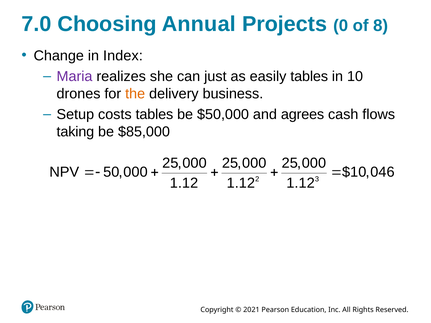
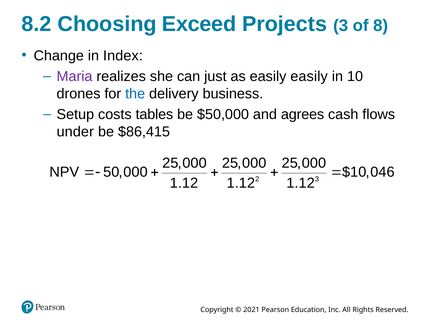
7.0: 7.0 -> 8.2
Annual: Annual -> Exceed
Projects 0: 0 -> 3
easily tables: tables -> easily
the colour: orange -> blue
taking: taking -> under
$85,000: $85,000 -> $86,415
